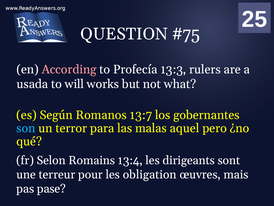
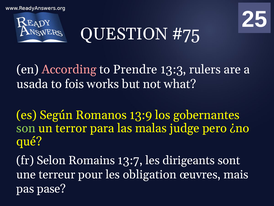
Profecía: Profecía -> Prendre
will: will -> fois
13:7: 13:7 -> 13:9
son colour: light blue -> light green
aquel: aquel -> judge
13:4: 13:4 -> 13:7
